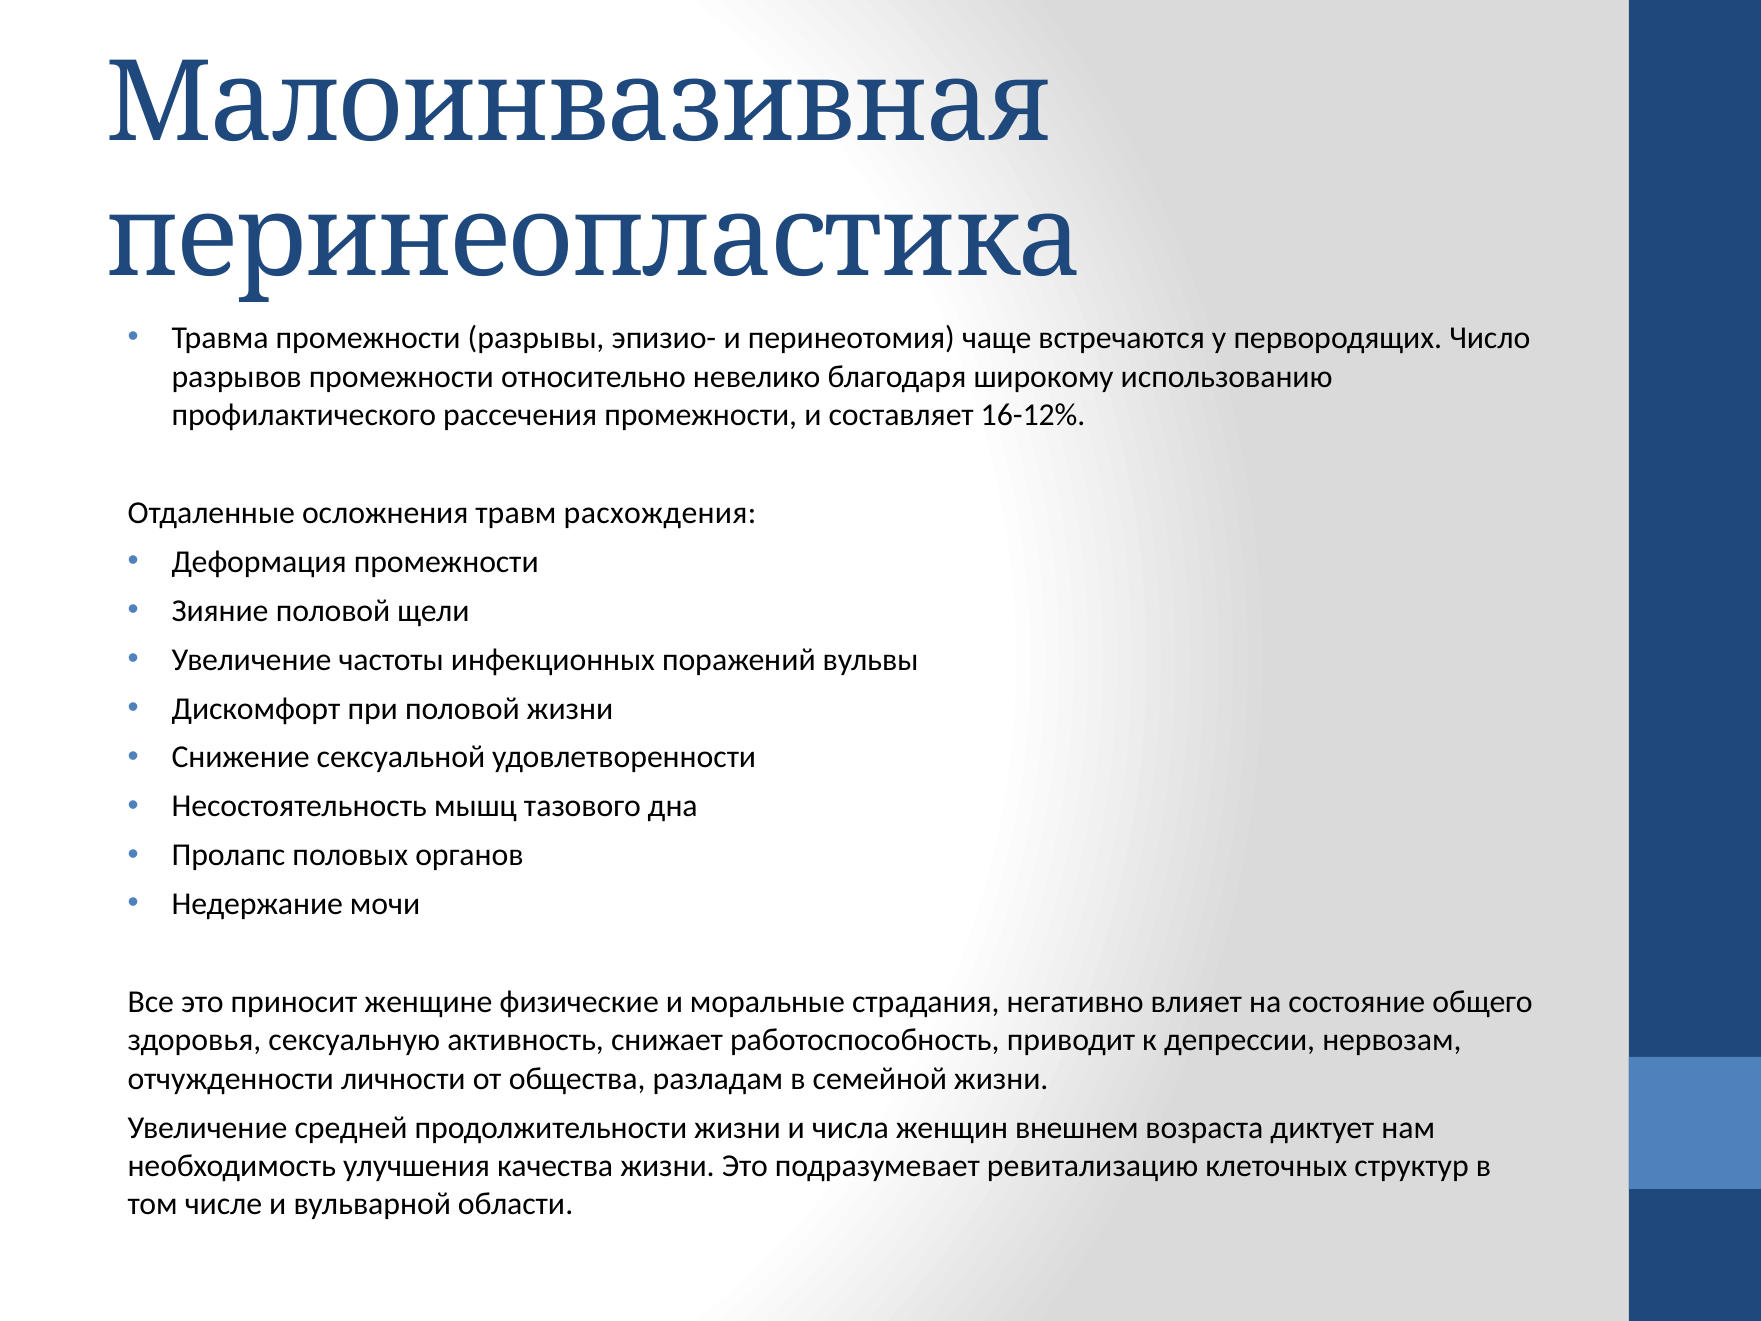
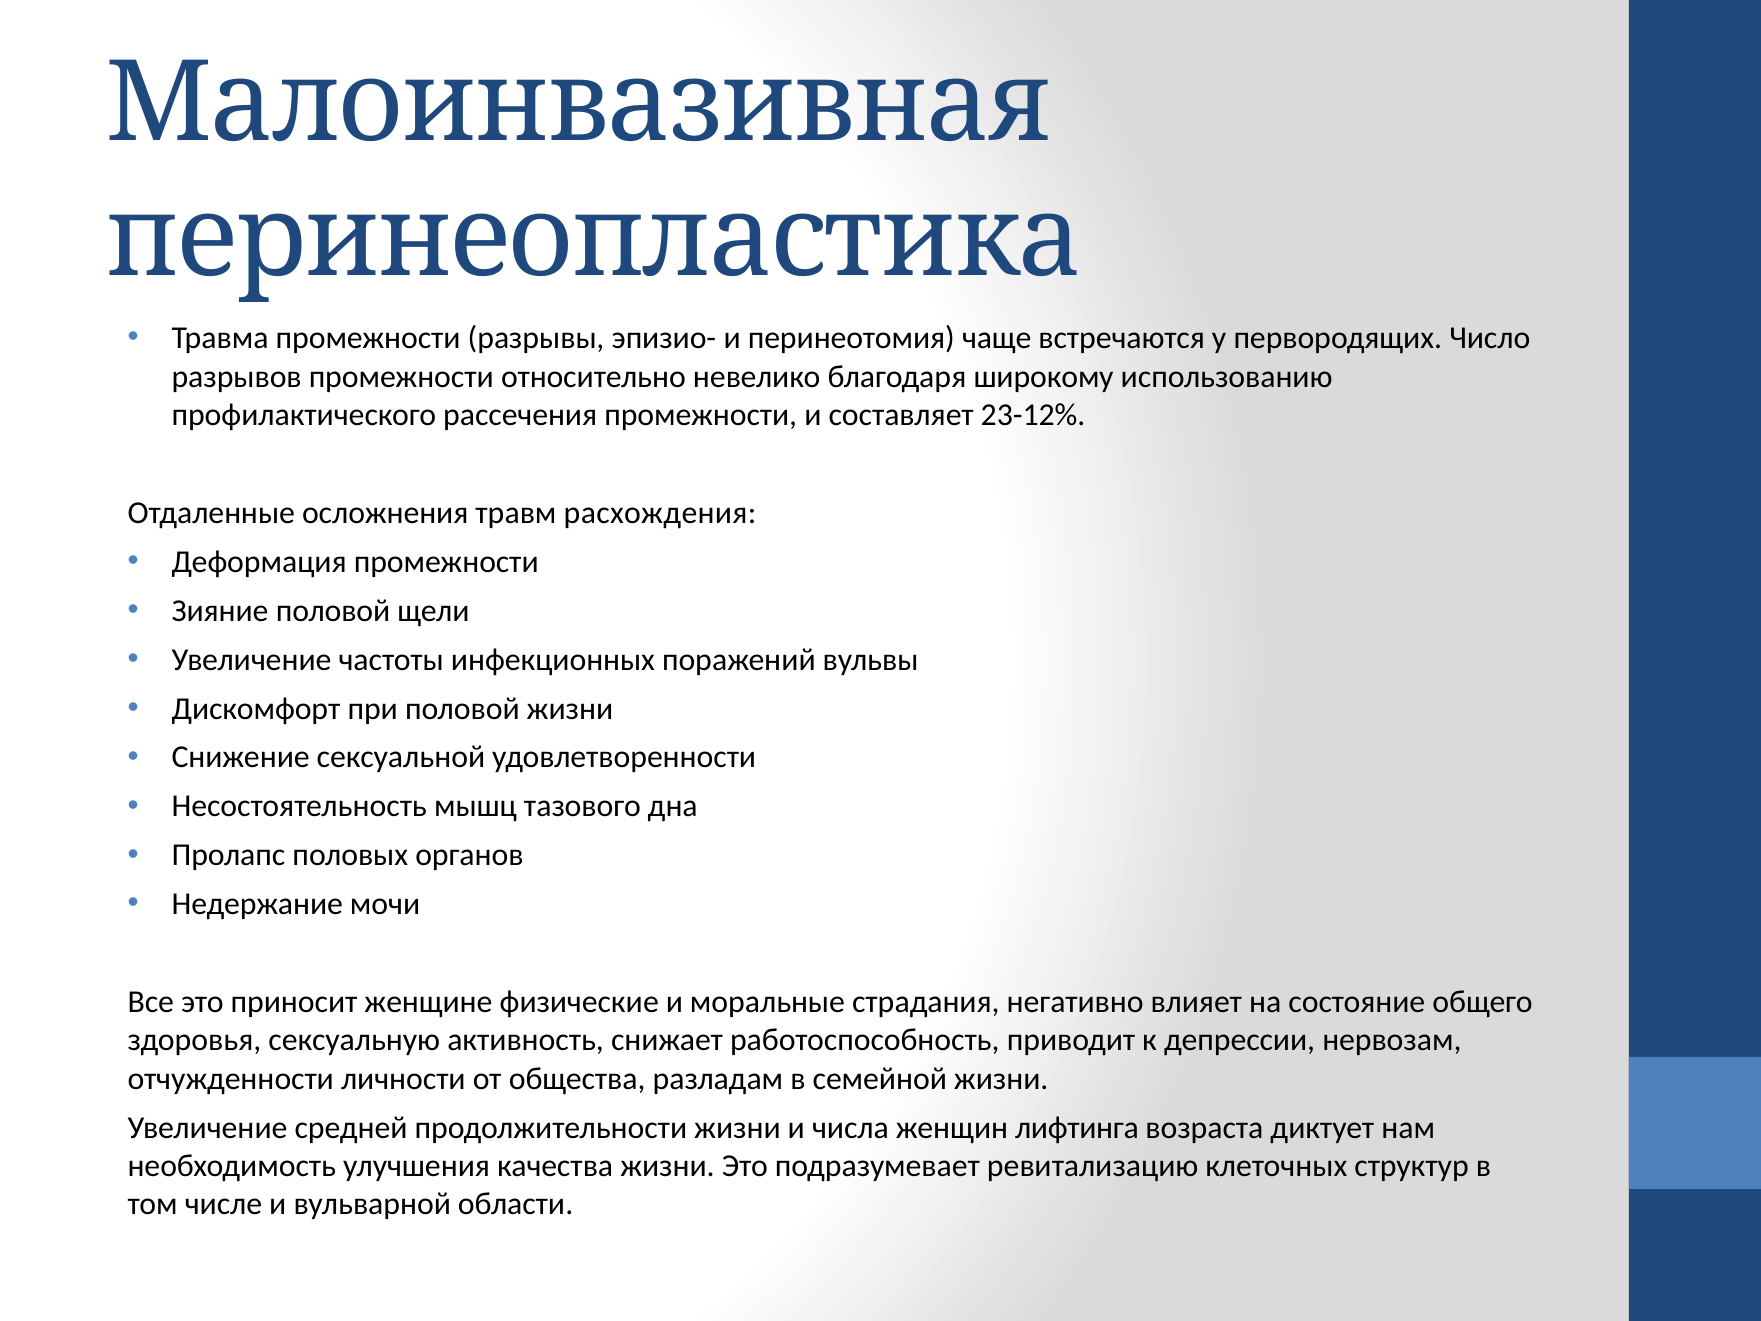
16-12%: 16-12% -> 23-12%
внешнем: внешнем -> лифтинга
